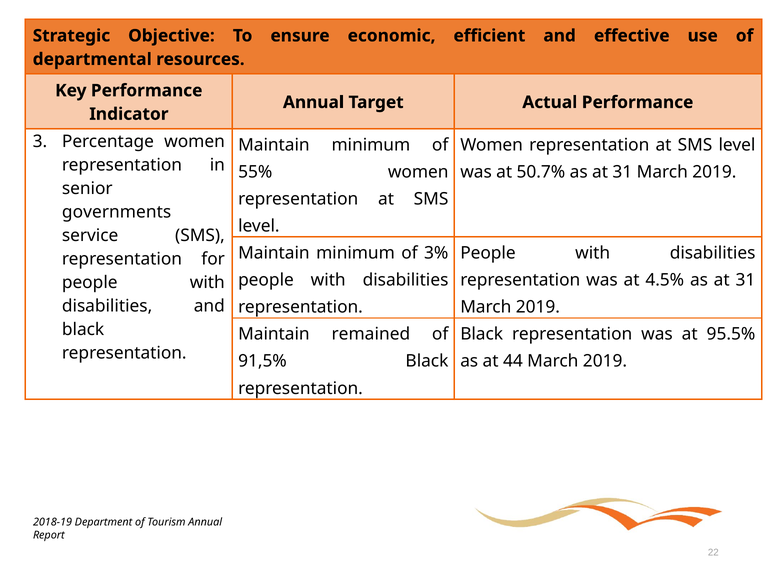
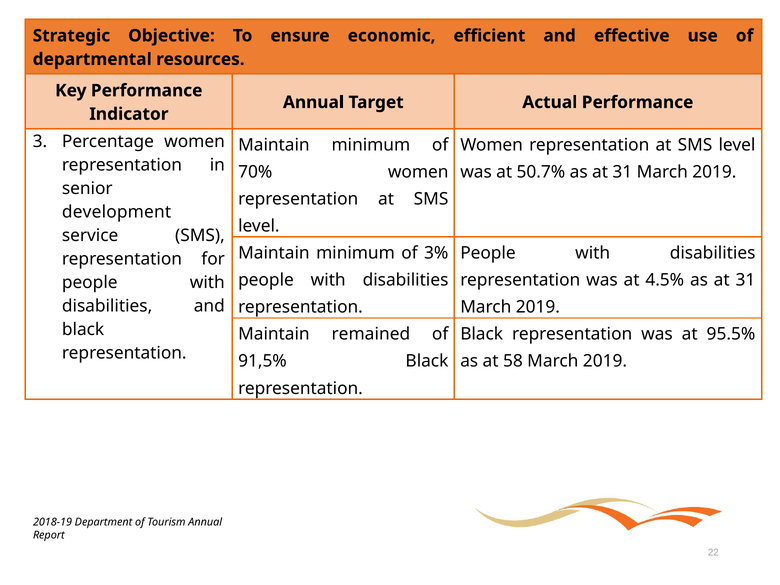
55%: 55% -> 70%
governments: governments -> development
44: 44 -> 58
